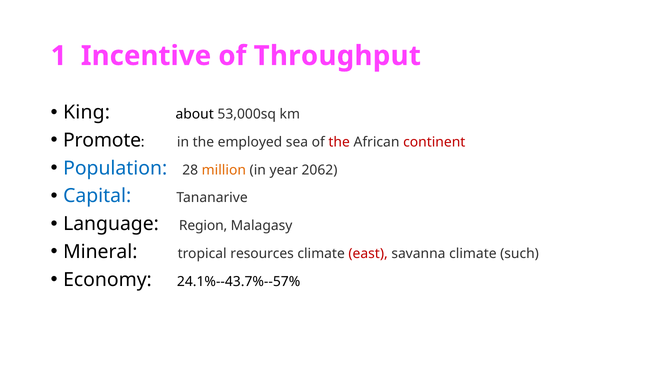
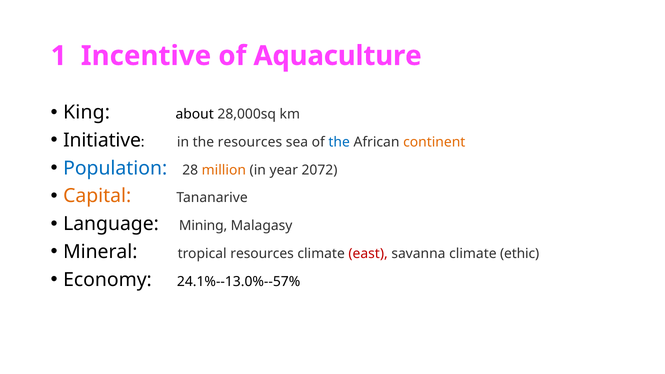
Throughput: Throughput -> Aquaculture
53,000sq: 53,000sq -> 28,000sq
Promote: Promote -> Initiative
the employed: employed -> resources
the at (339, 142) colour: red -> blue
continent colour: red -> orange
2062: 2062 -> 2072
Capital colour: blue -> orange
Region: Region -> Mining
such: such -> ethic
24.1%--43.7%--57%: 24.1%--43.7%--57% -> 24.1%--13.0%--57%
